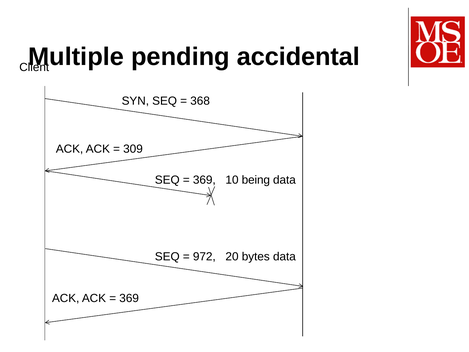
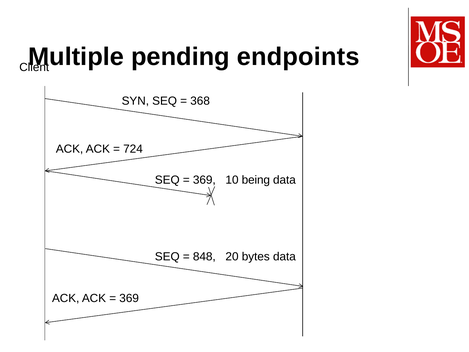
accidental: accidental -> endpoints
309: 309 -> 724
972: 972 -> 848
